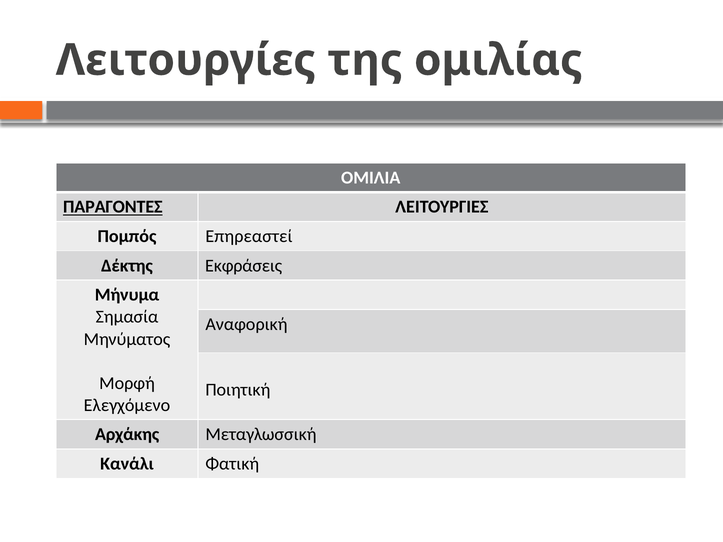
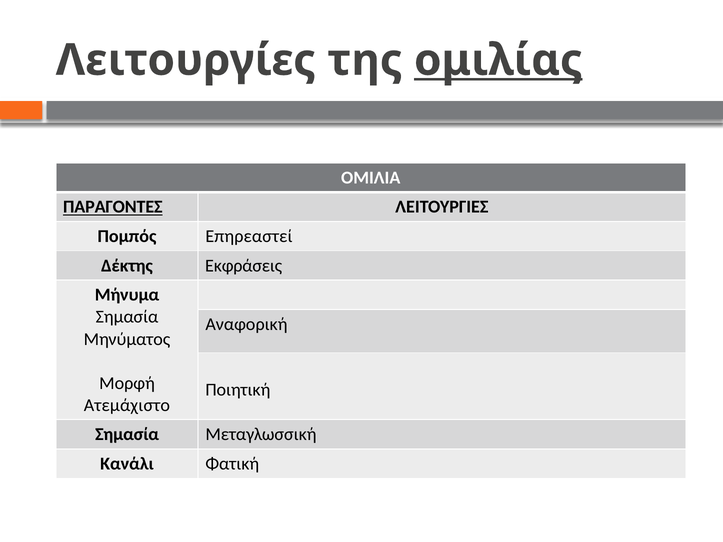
ομιλίας underline: none -> present
Ελεγχόμενο: Ελεγχόμενο -> Ατεμάχιστο
Αρχάκης at (127, 435): Αρχάκης -> Σημασία
